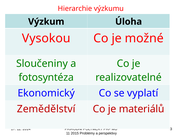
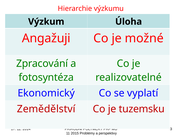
Vysokou: Vysokou -> Angažuji
Sloučeniny: Sloučeniny -> Zpracování
materiálů: materiálů -> tuzemsku
